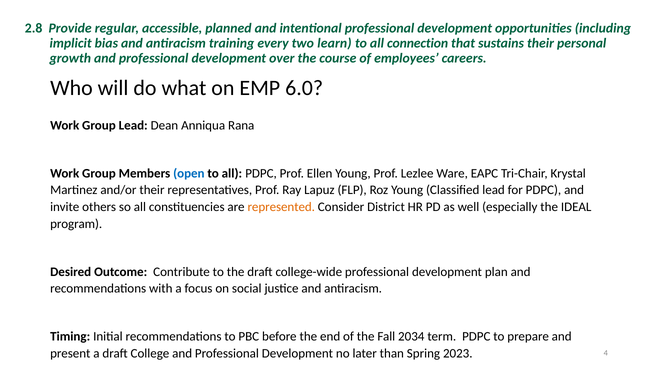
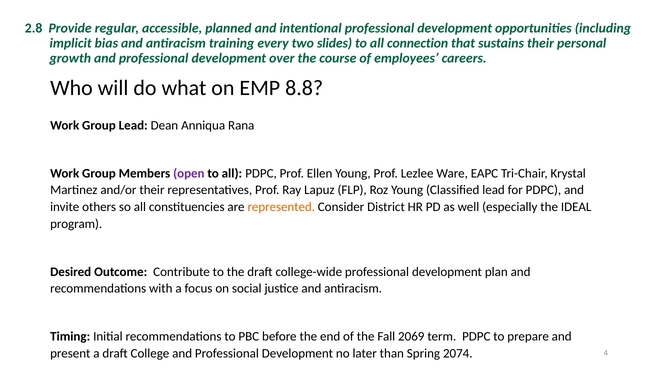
learn: learn -> slides
6.0: 6.0 -> 8.8
open colour: blue -> purple
2034: 2034 -> 2069
2023: 2023 -> 2074
